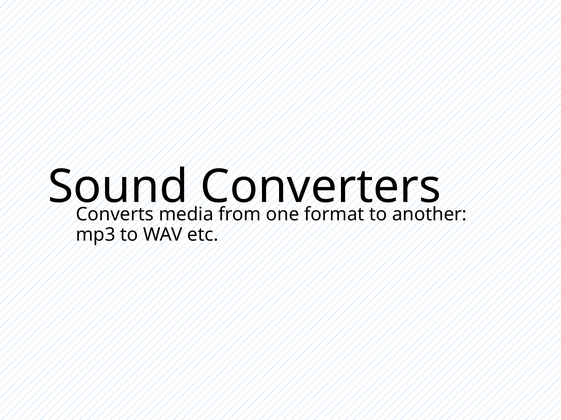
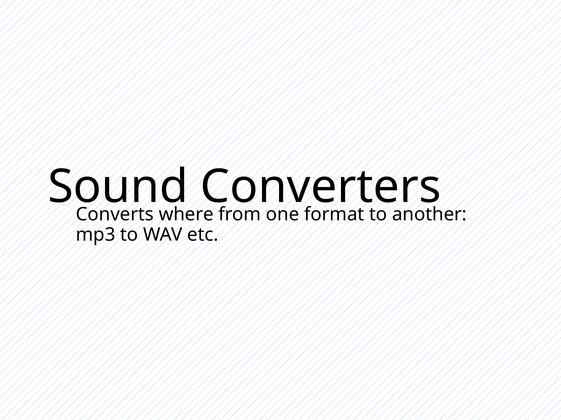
media: media -> where
